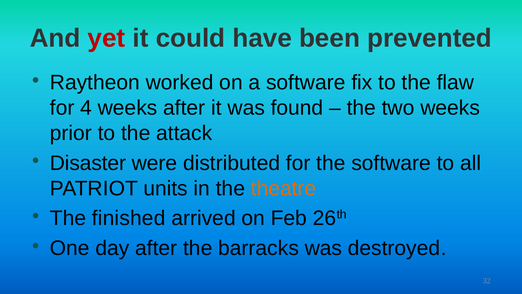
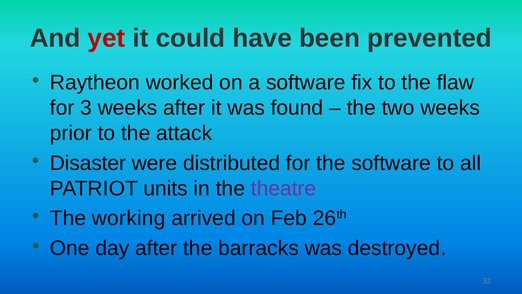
4: 4 -> 3
theatre colour: orange -> purple
finished: finished -> working
